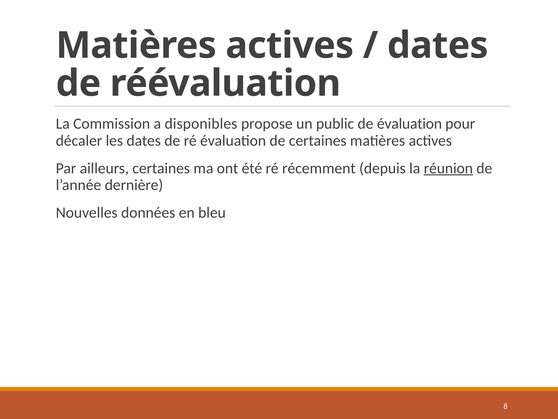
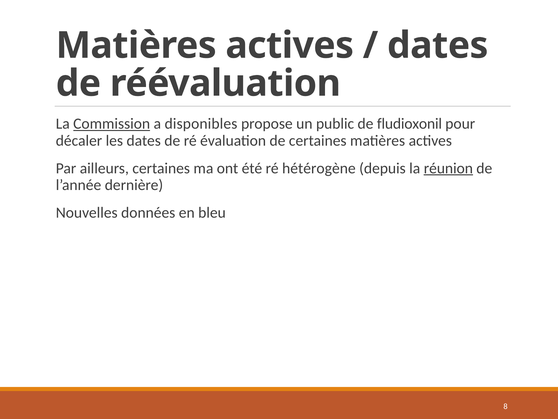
Commission underline: none -> present
de évaluation: évaluation -> fludioxonil
récemment: récemment -> hétérogène
